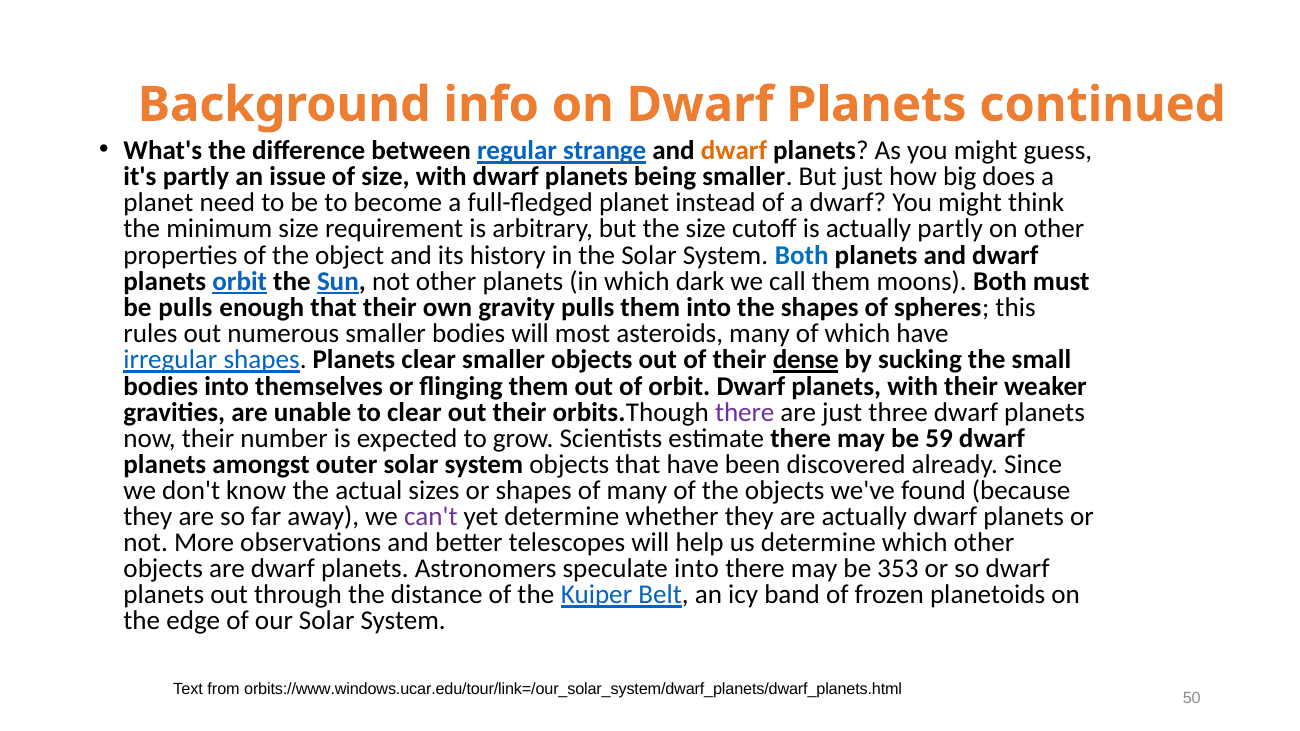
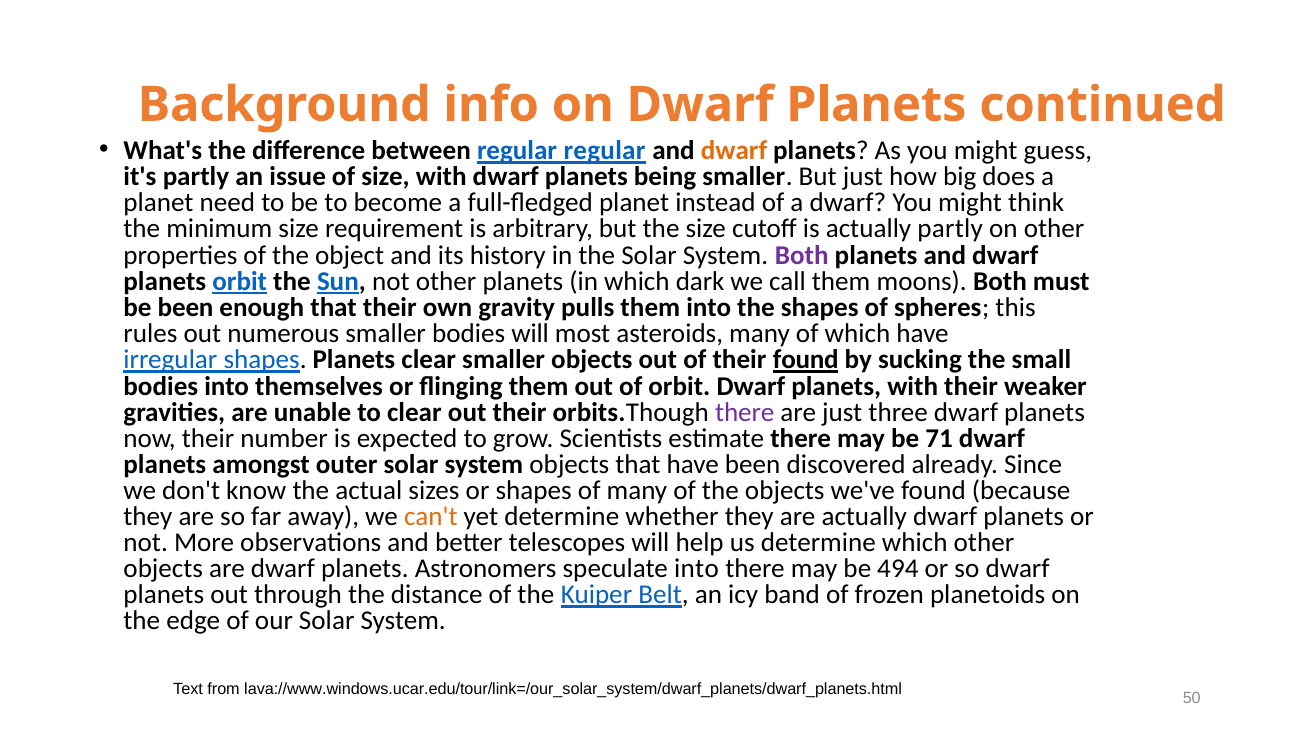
regular strange: strange -> regular
Both at (802, 255) colour: blue -> purple
be pulls: pulls -> been
their dense: dense -> found
59: 59 -> 71
can't colour: purple -> orange
353: 353 -> 494
orbits://www.windows.ucar.edu/tour/link=/our_solar_system/dwarf_planets/dwarf_planets.html: orbits://www.windows.ucar.edu/tour/link=/our_solar_system/dwarf_planets/dwarf_planets.html -> lava://www.windows.ucar.edu/tour/link=/our_solar_system/dwarf_planets/dwarf_planets.html
